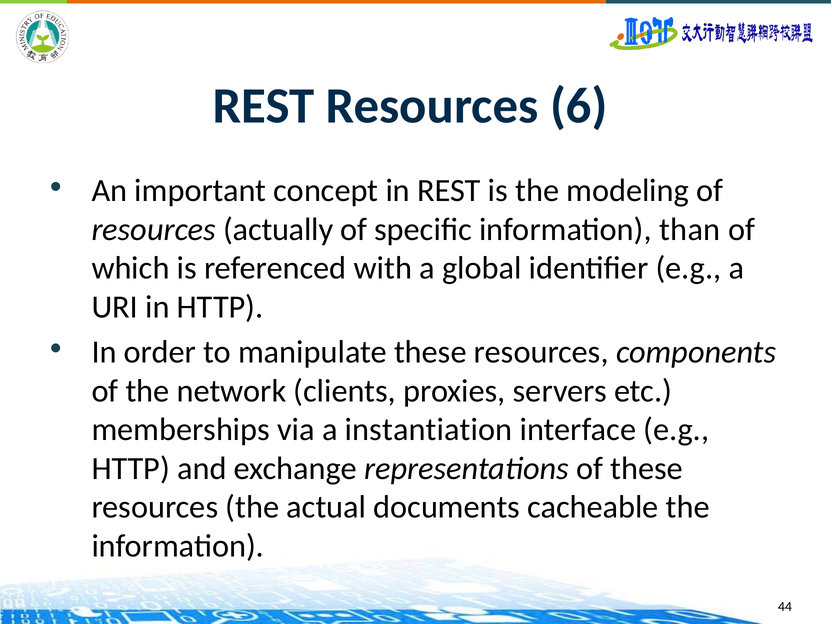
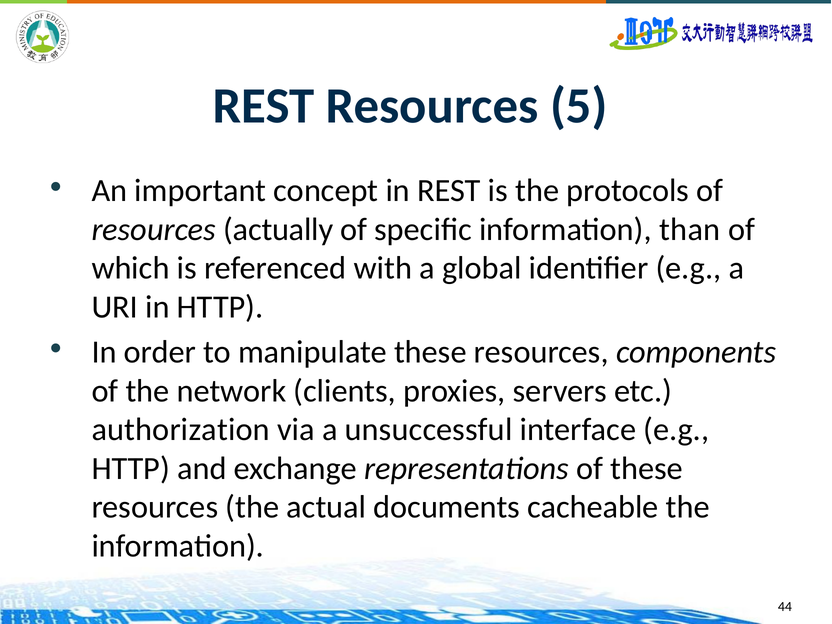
6: 6 -> 5
modeling: modeling -> protocols
memberships: memberships -> authorization
instantiation: instantiation -> unsuccessful
